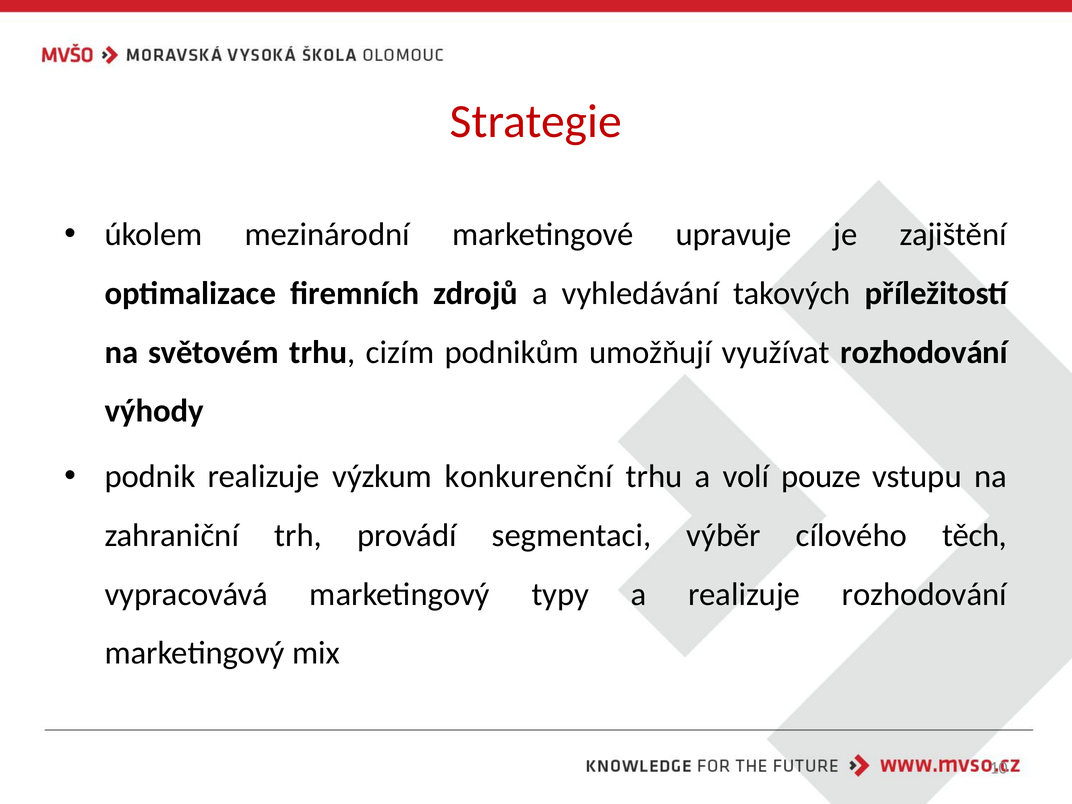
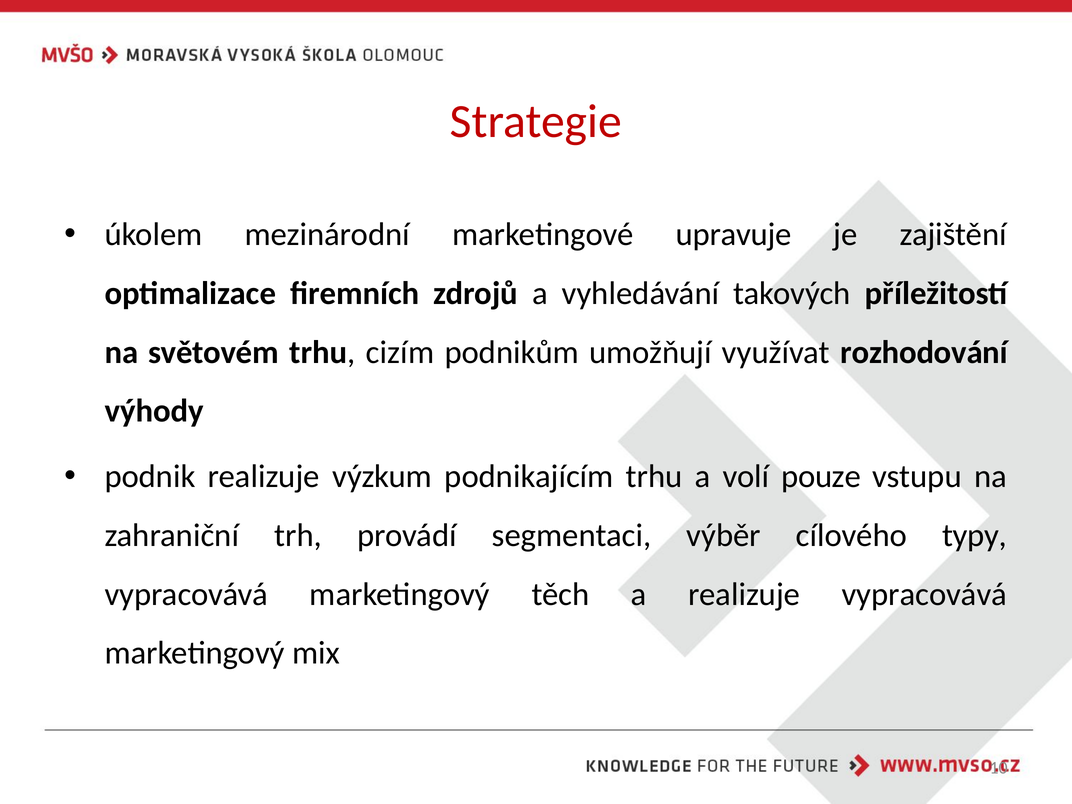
konkurenční: konkurenční -> podnikajícím
těch: těch -> typy
typy: typy -> těch
realizuje rozhodování: rozhodování -> vypracovává
